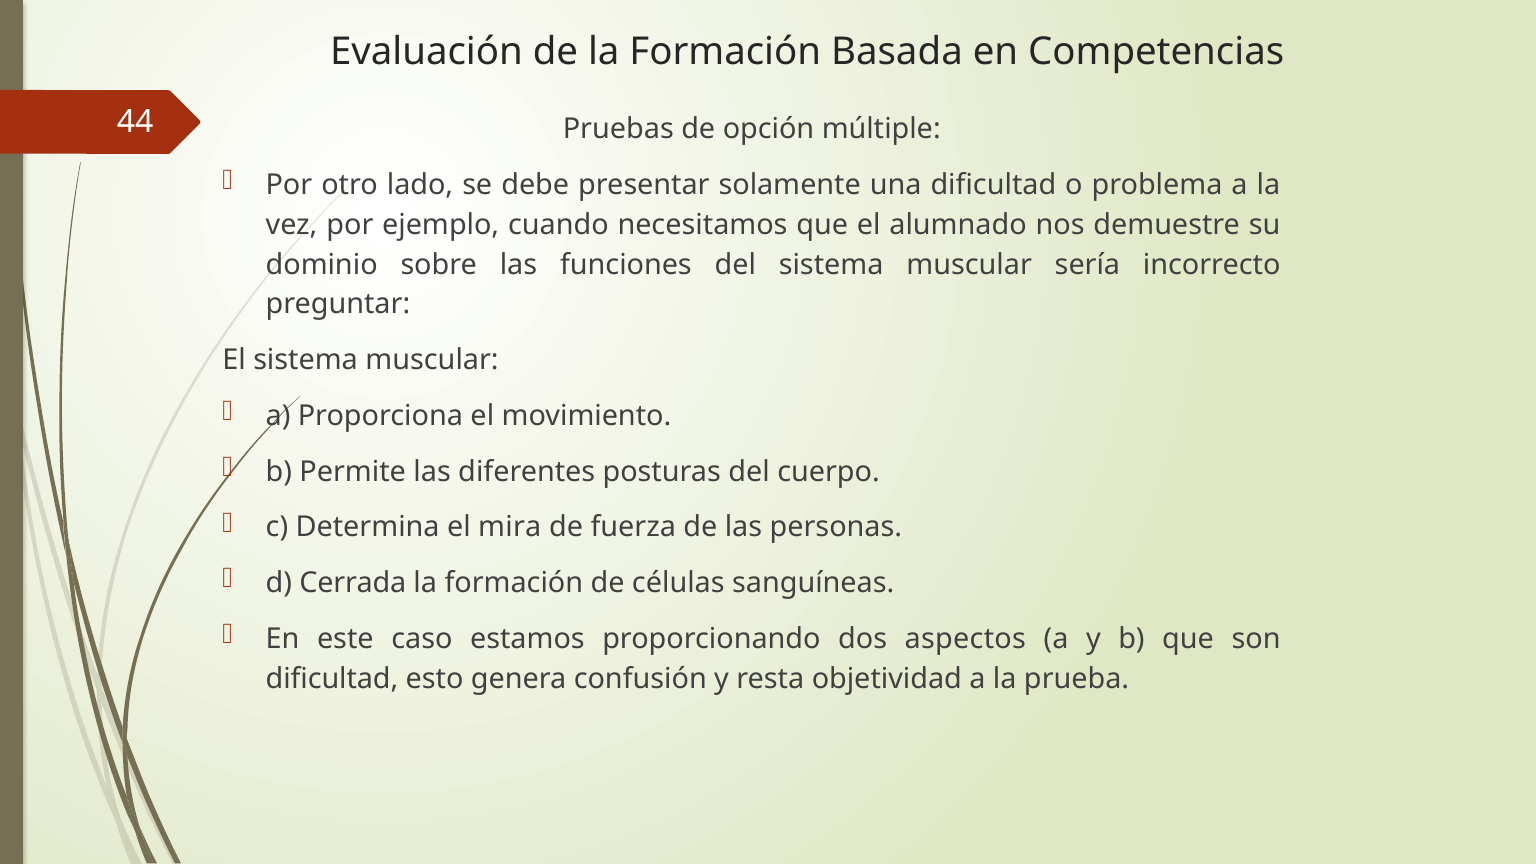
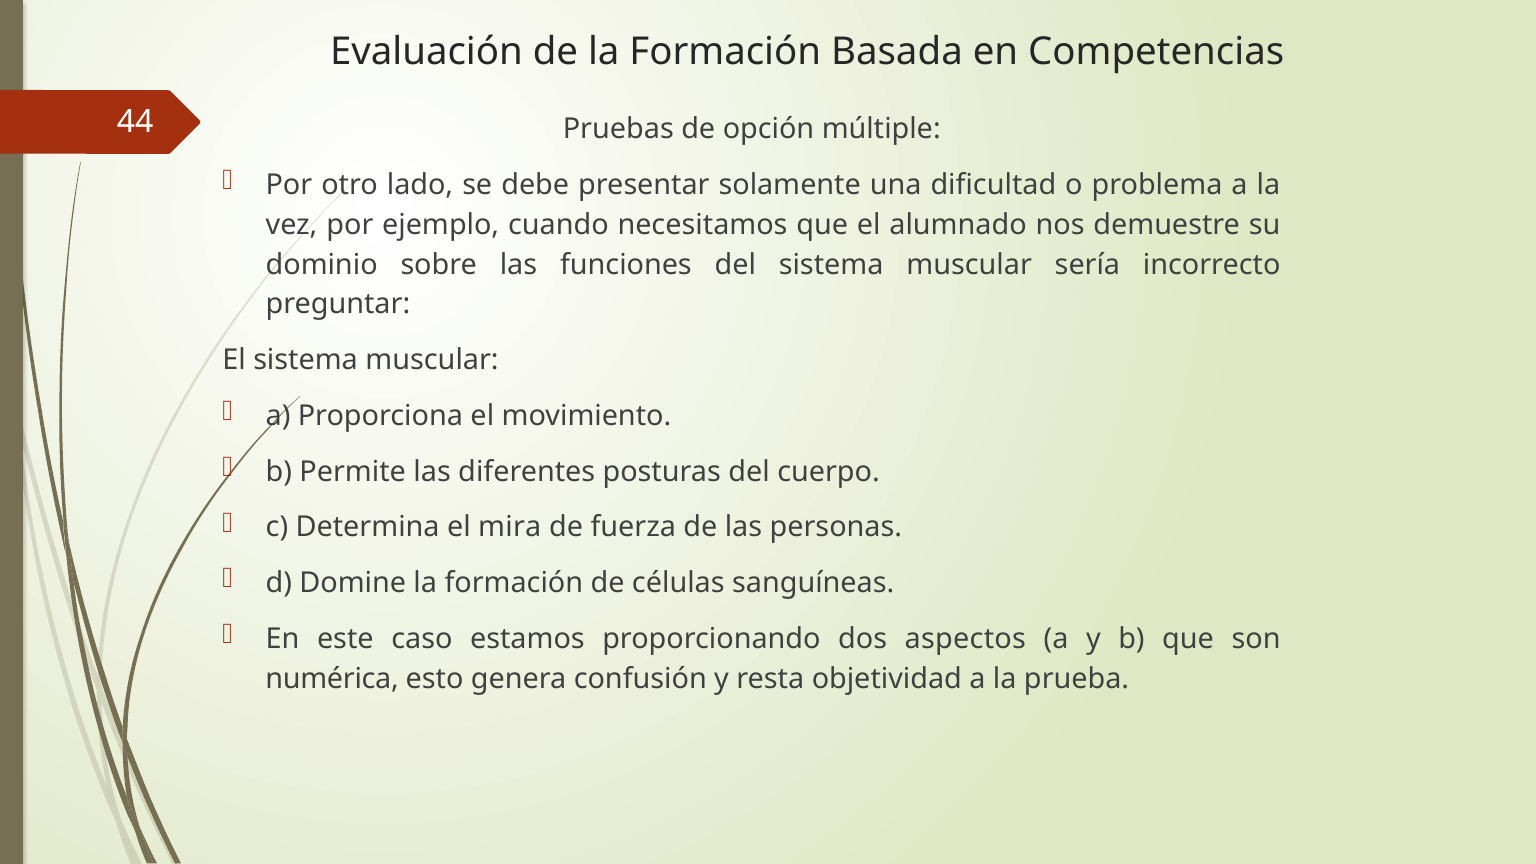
Cerrada: Cerrada -> Domine
dificultad at (332, 679): dificultad -> numérica
